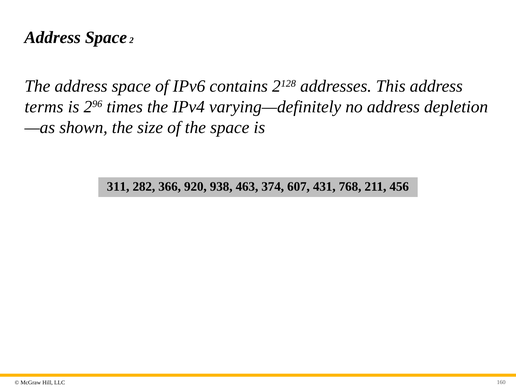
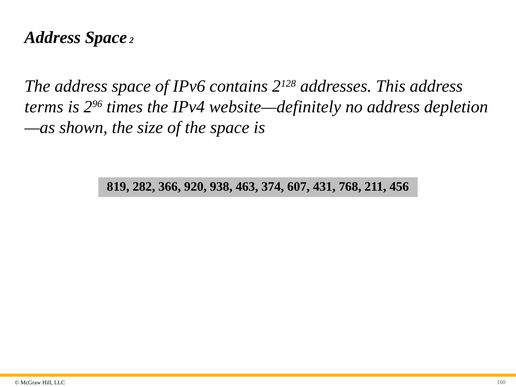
varying—definitely: varying—definitely -> website—definitely
311: 311 -> 819
